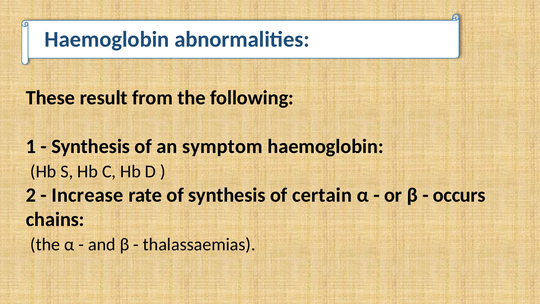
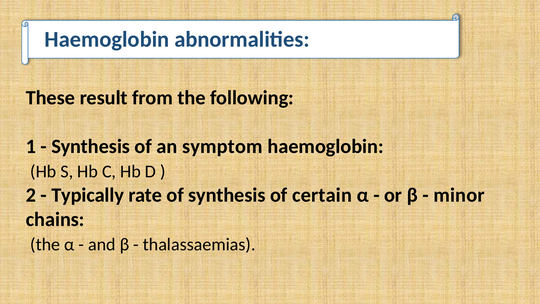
Increase: Increase -> Typically
occurs: occurs -> minor
